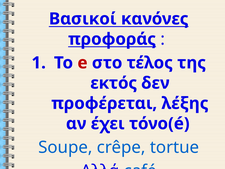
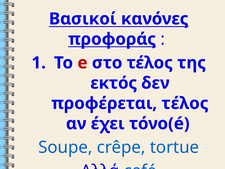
προφέρεται λέξης: λέξης -> τέλος
